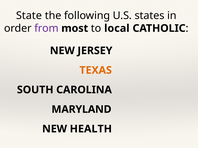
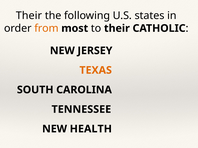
State at (29, 16): State -> Their
from colour: purple -> orange
to local: local -> their
MARYLAND: MARYLAND -> TENNESSEE
